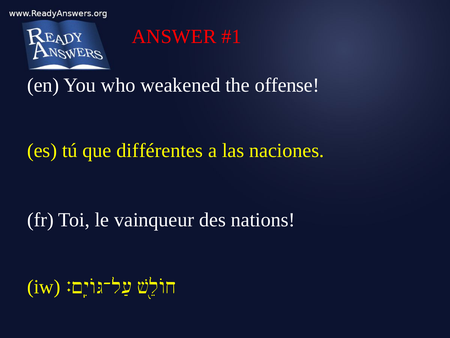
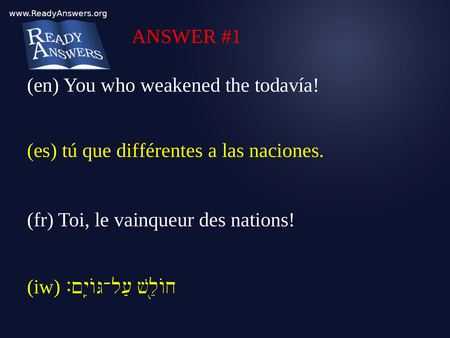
offense: offense -> todavía
